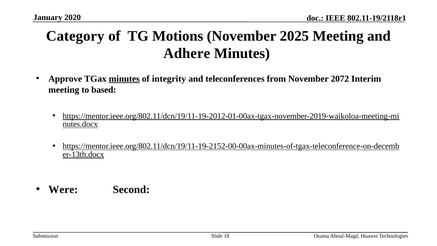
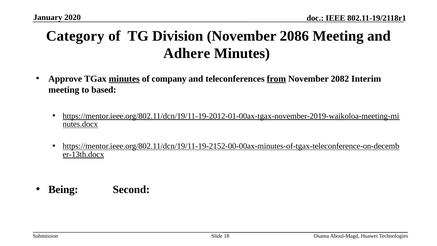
Motions: Motions -> Division
2025: 2025 -> 2086
integrity: integrity -> company
from underline: none -> present
2072: 2072 -> 2082
Were: Were -> Being
